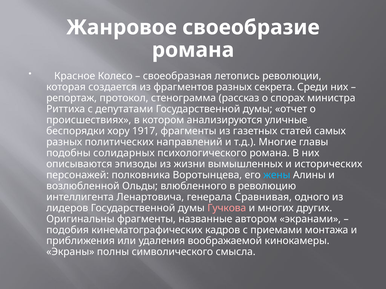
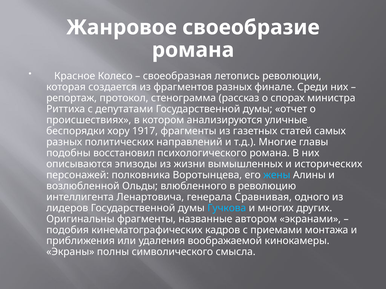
секрета: секрета -> финале
солидарных: солидарных -> восстановил
Гучкова colour: pink -> light blue
